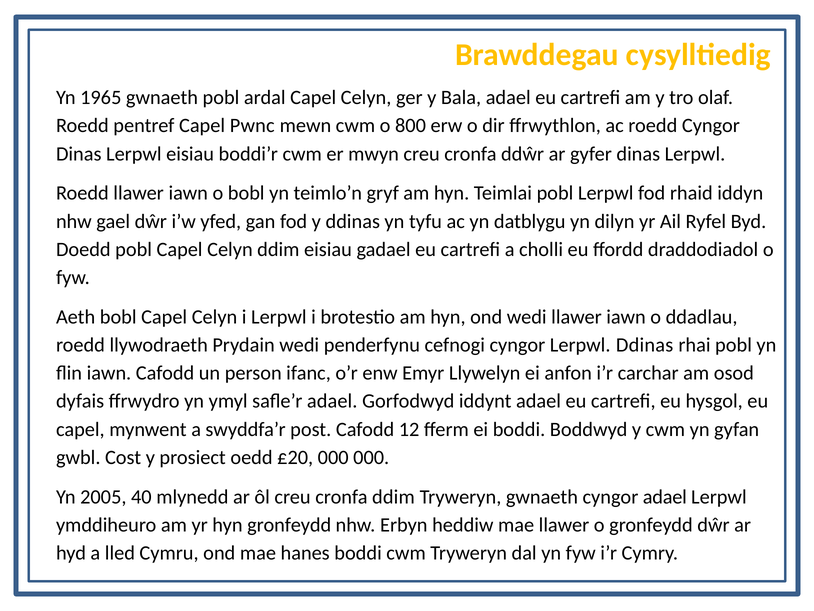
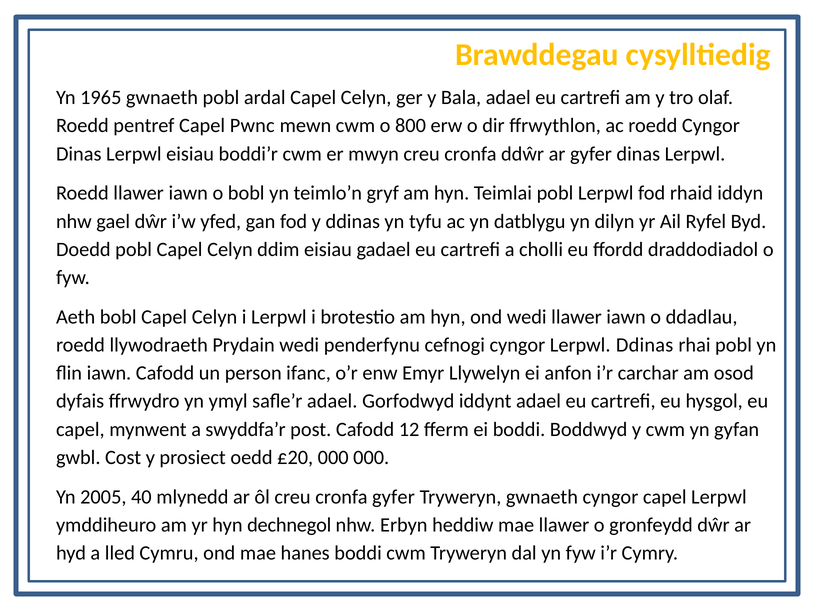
cronfa ddim: ddim -> gyfer
cyngor adael: adael -> capel
hyn gronfeydd: gronfeydd -> dechnegol
